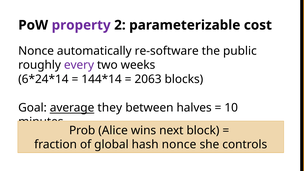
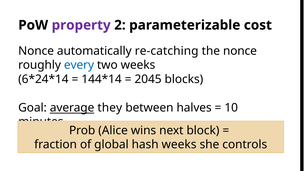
re-software: re-software -> re-catching
the public: public -> nonce
every colour: purple -> blue
2063: 2063 -> 2045
hash nonce: nonce -> weeks
